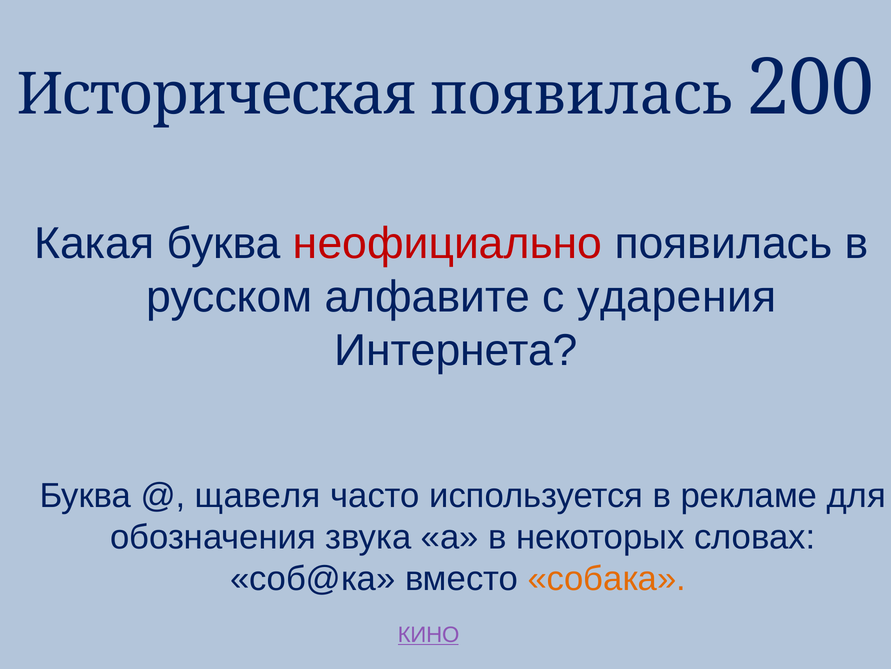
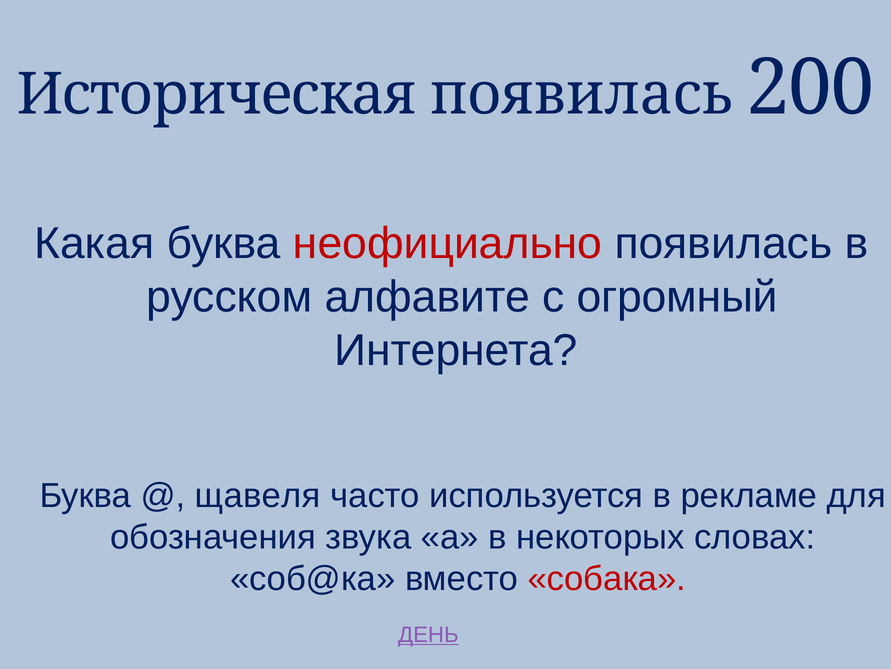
ударения: ударения -> огромный
собака colour: orange -> red
КИНО: КИНО -> ДЕНЬ
